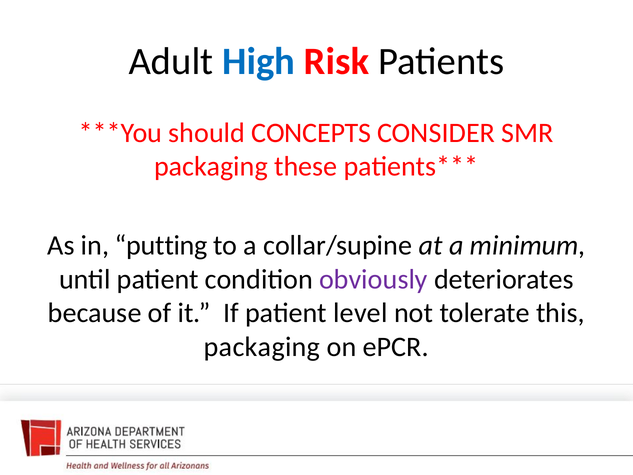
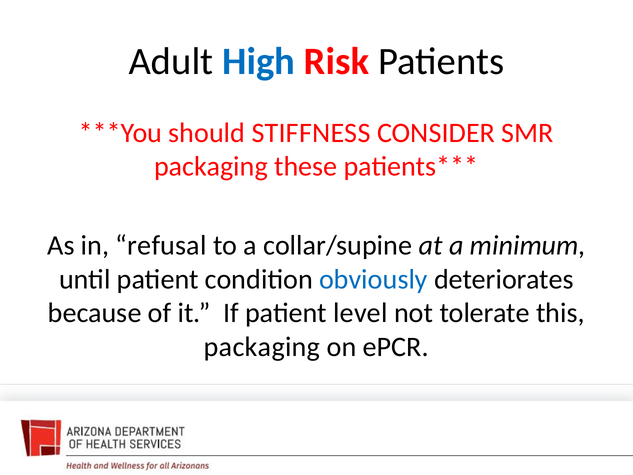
CONCEPTS: CONCEPTS -> STIFFNESS
putting: putting -> refusal
obviously colour: purple -> blue
